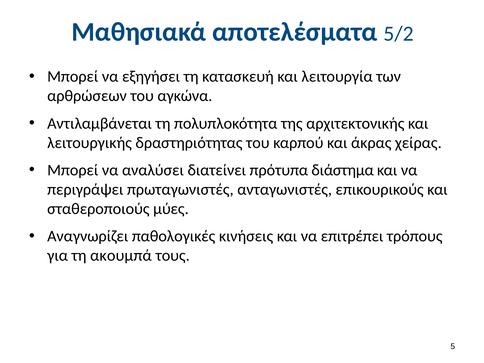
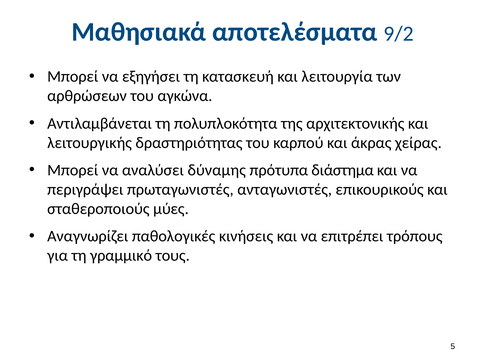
5/2: 5/2 -> 9/2
διατείνει: διατείνει -> δύναμης
ακουμπά: ακουμπά -> γραμμικό
